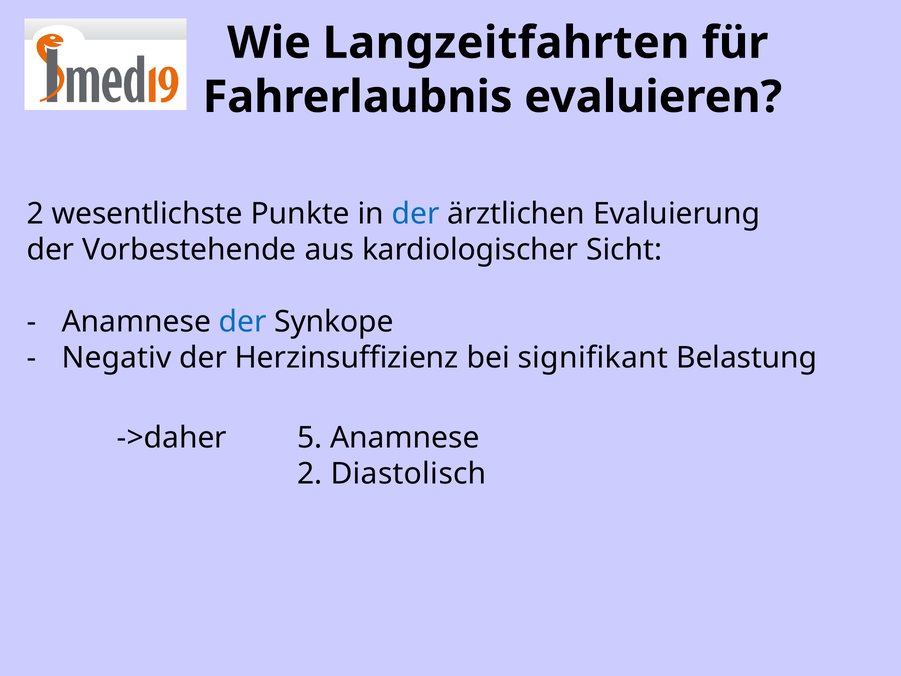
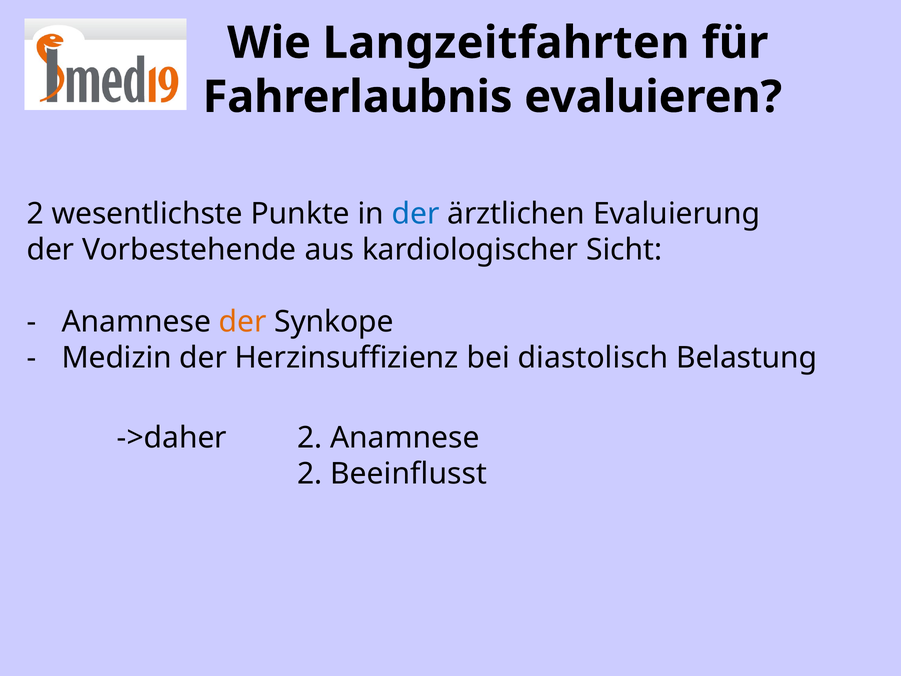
der at (243, 322) colour: blue -> orange
Negativ: Negativ -> Medizin
signifikant: signifikant -> diastolisch
->daher 5: 5 -> 2
Diastolisch: Diastolisch -> Beeinflusst
